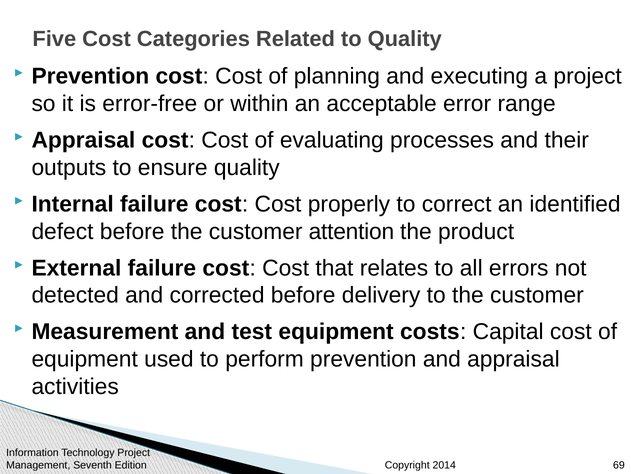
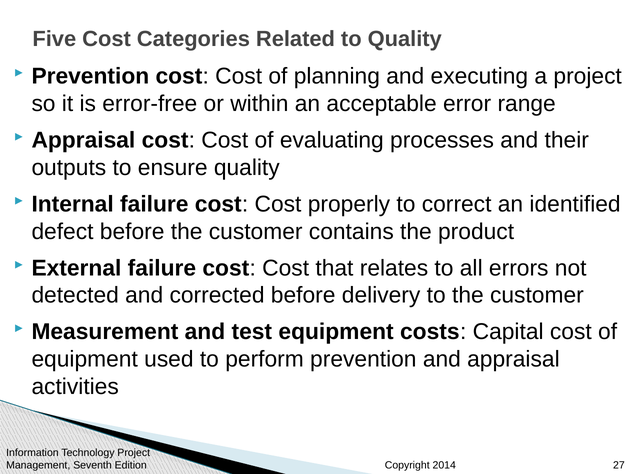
attention: attention -> contains
69: 69 -> 27
